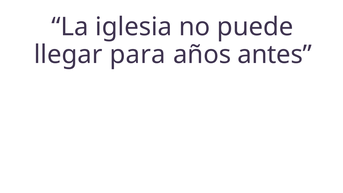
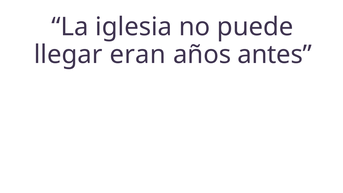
para: para -> eran
